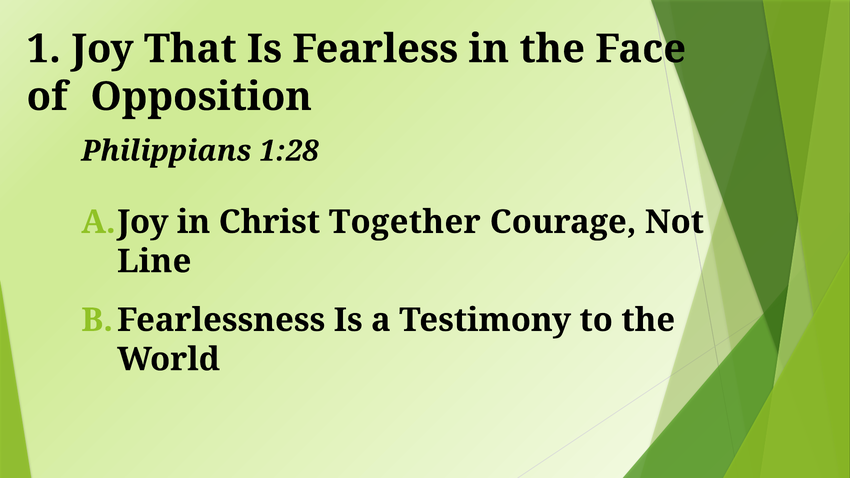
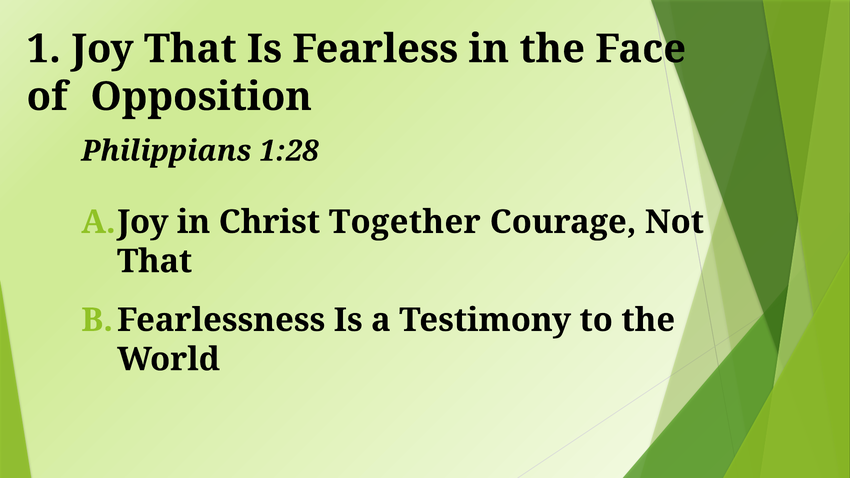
Line at (154, 261): Line -> That
